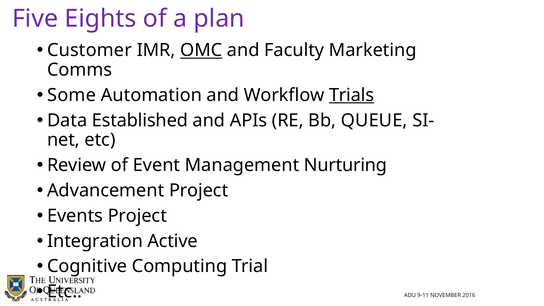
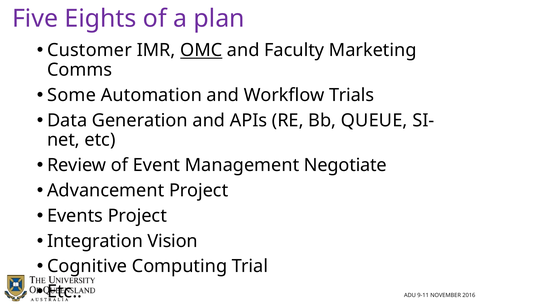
Trials underline: present -> none
Established: Established -> Generation
Nurturing: Nurturing -> Negotiate
Active: Active -> Vision
